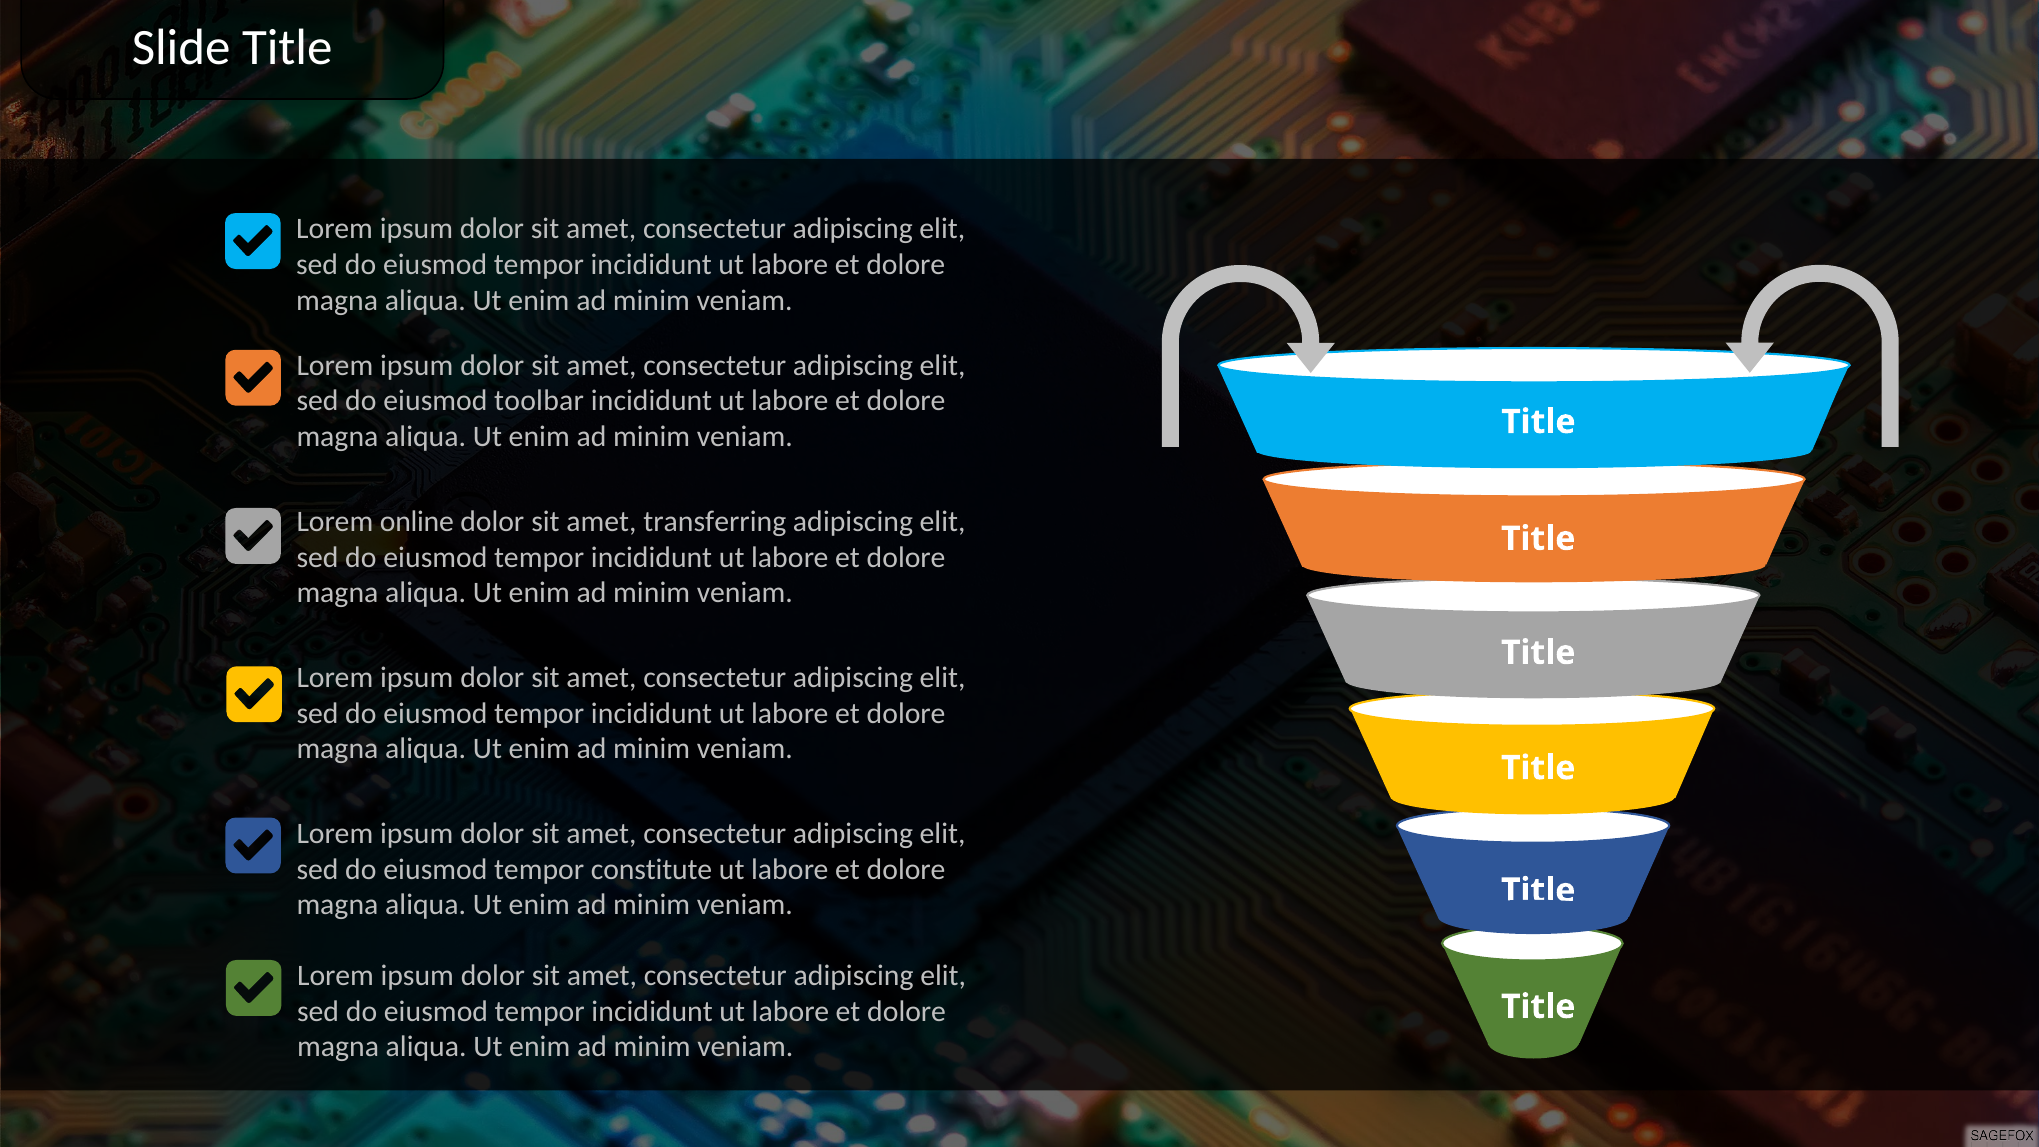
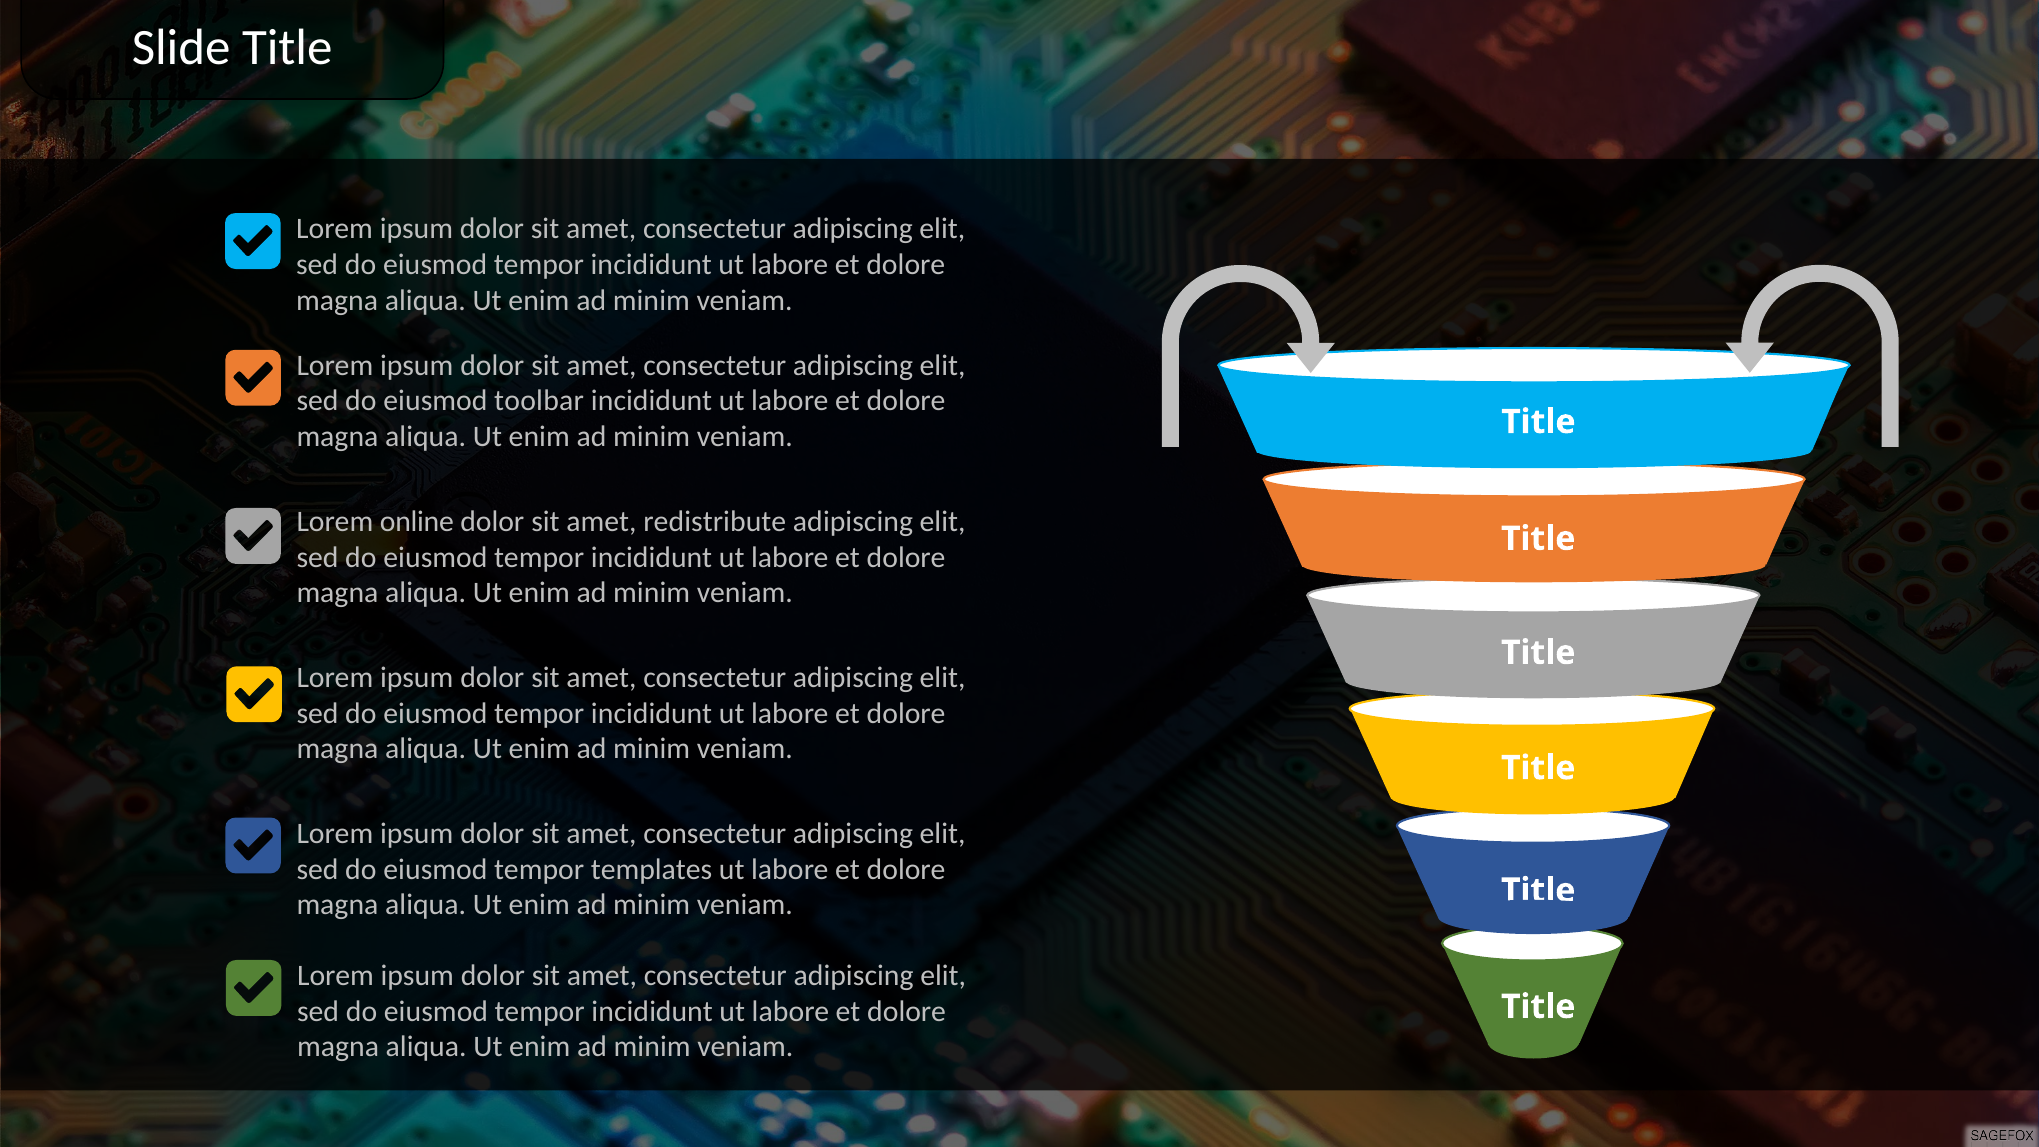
transferring: transferring -> redistribute
constitute: constitute -> templates
